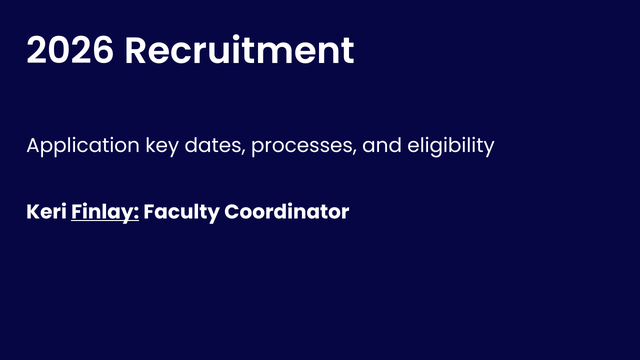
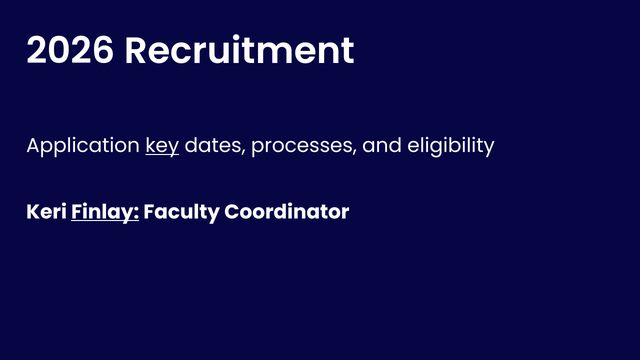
key underline: none -> present
